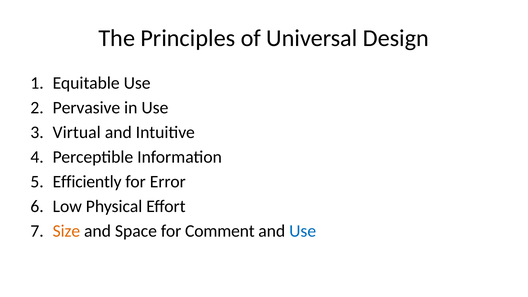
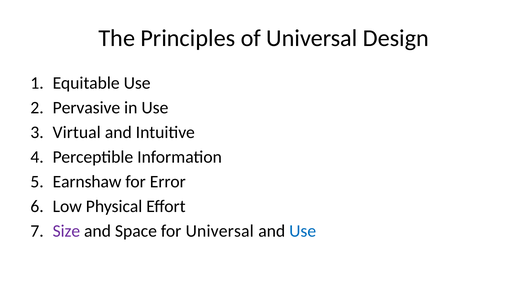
Efficiently: Efficiently -> Earnshaw
Size colour: orange -> purple
for Comment: Comment -> Universal
